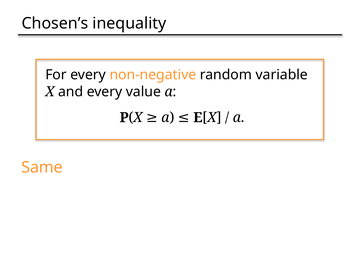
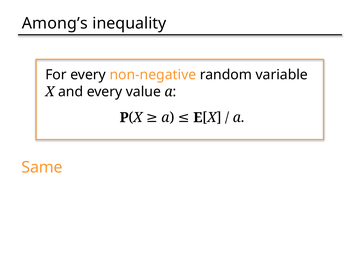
Chosen’s: Chosen’s -> Among’s
